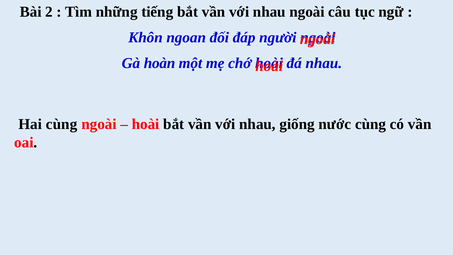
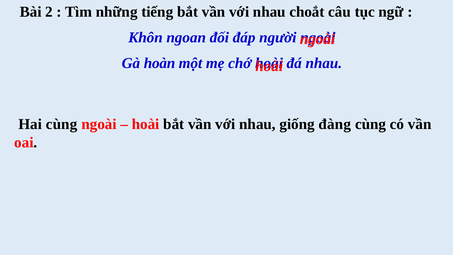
nhau ngoài: ngoài -> choắt
nước: nước -> đàng
